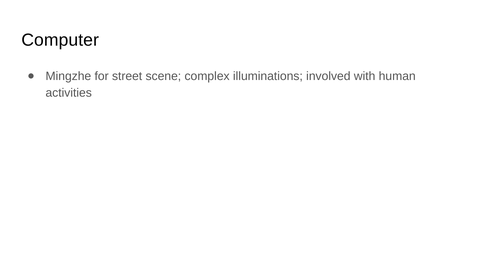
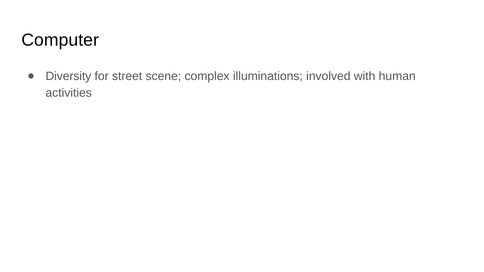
Mingzhe: Mingzhe -> Diversity
